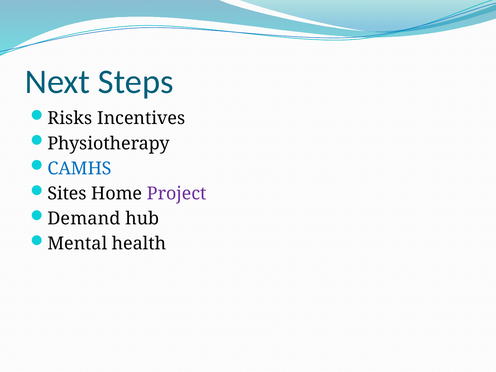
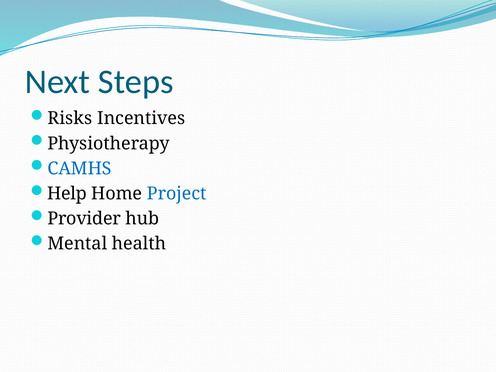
Sites: Sites -> Help
Project colour: purple -> blue
Demand: Demand -> Provider
